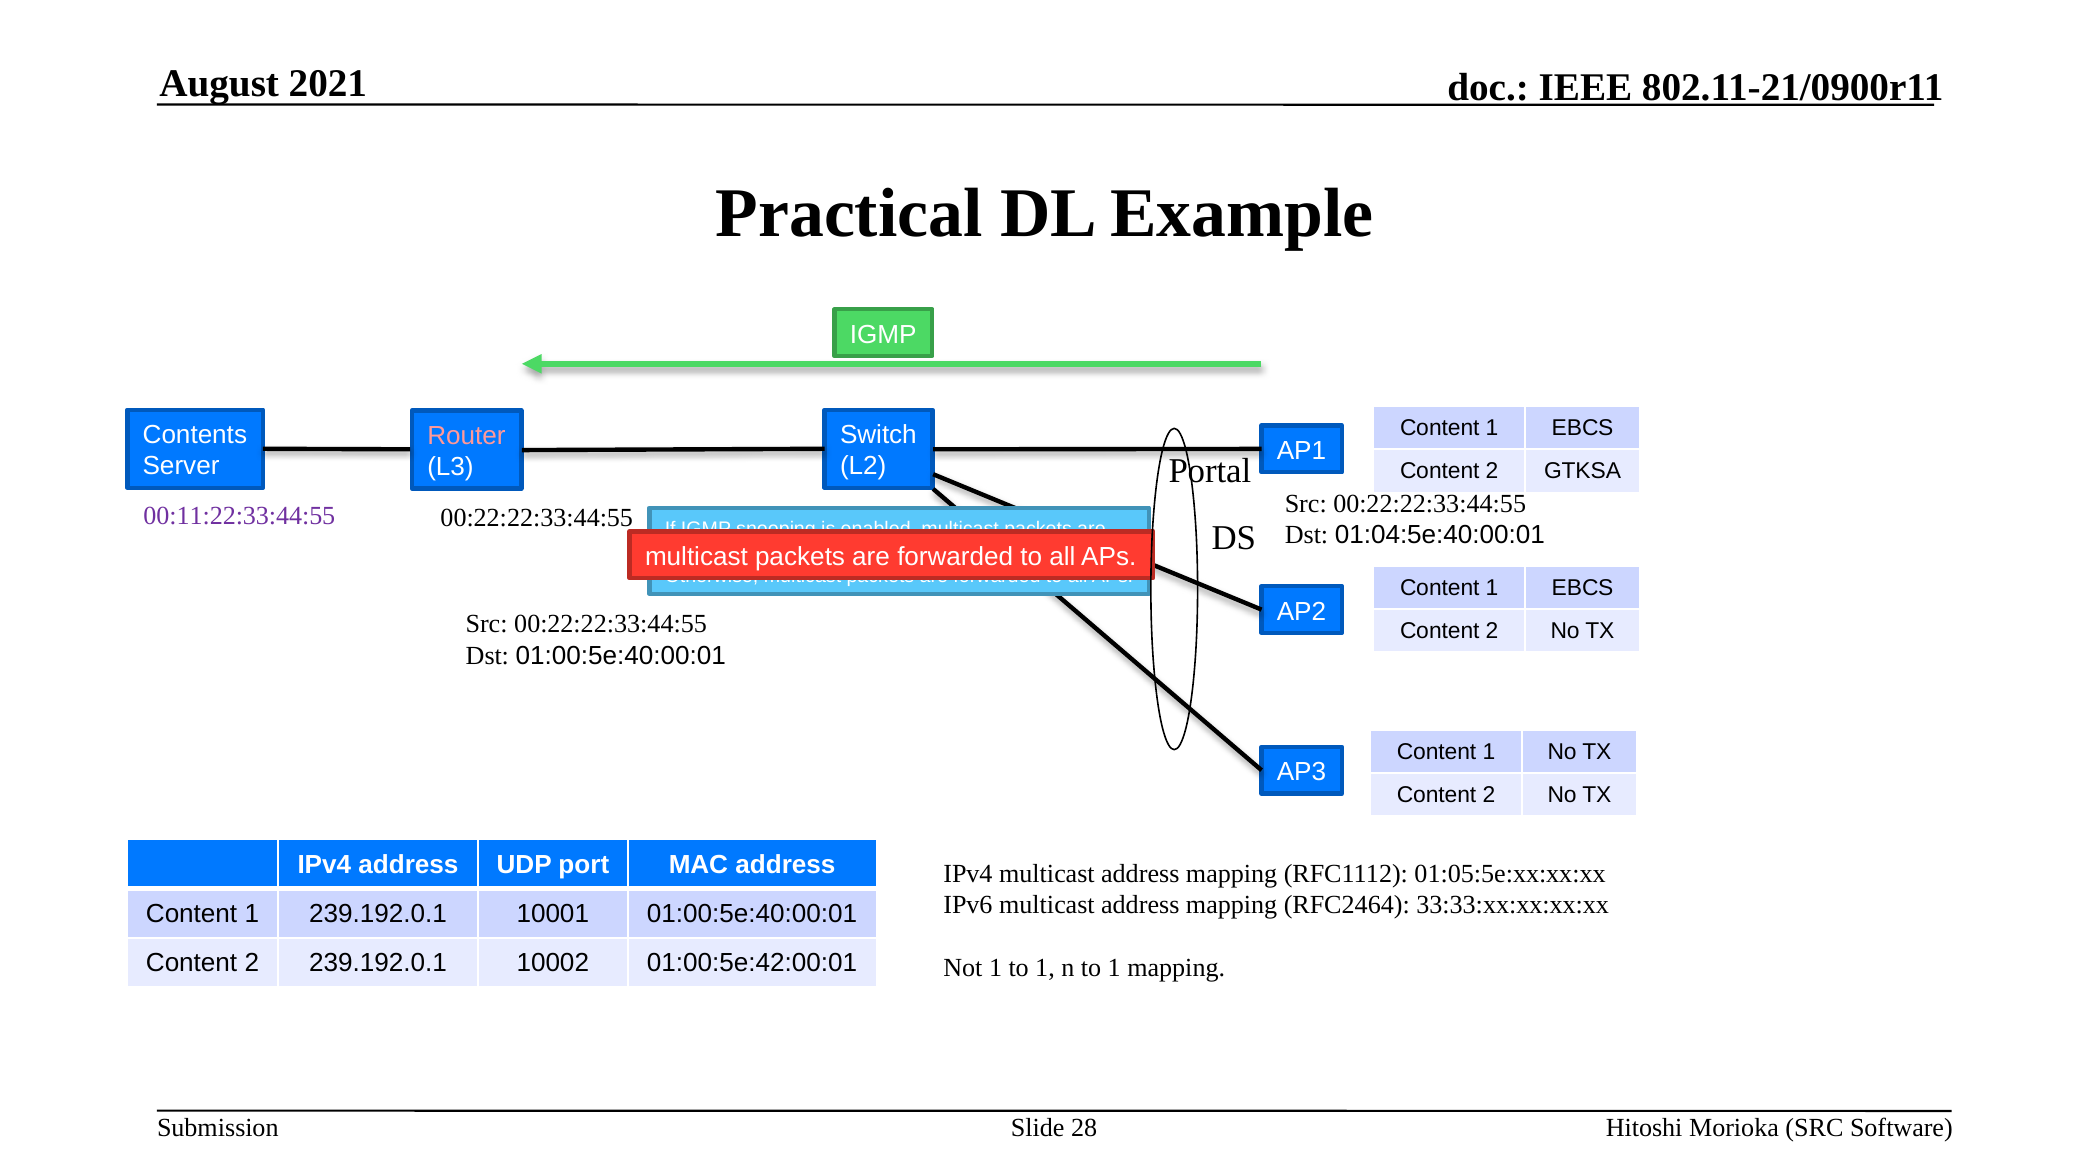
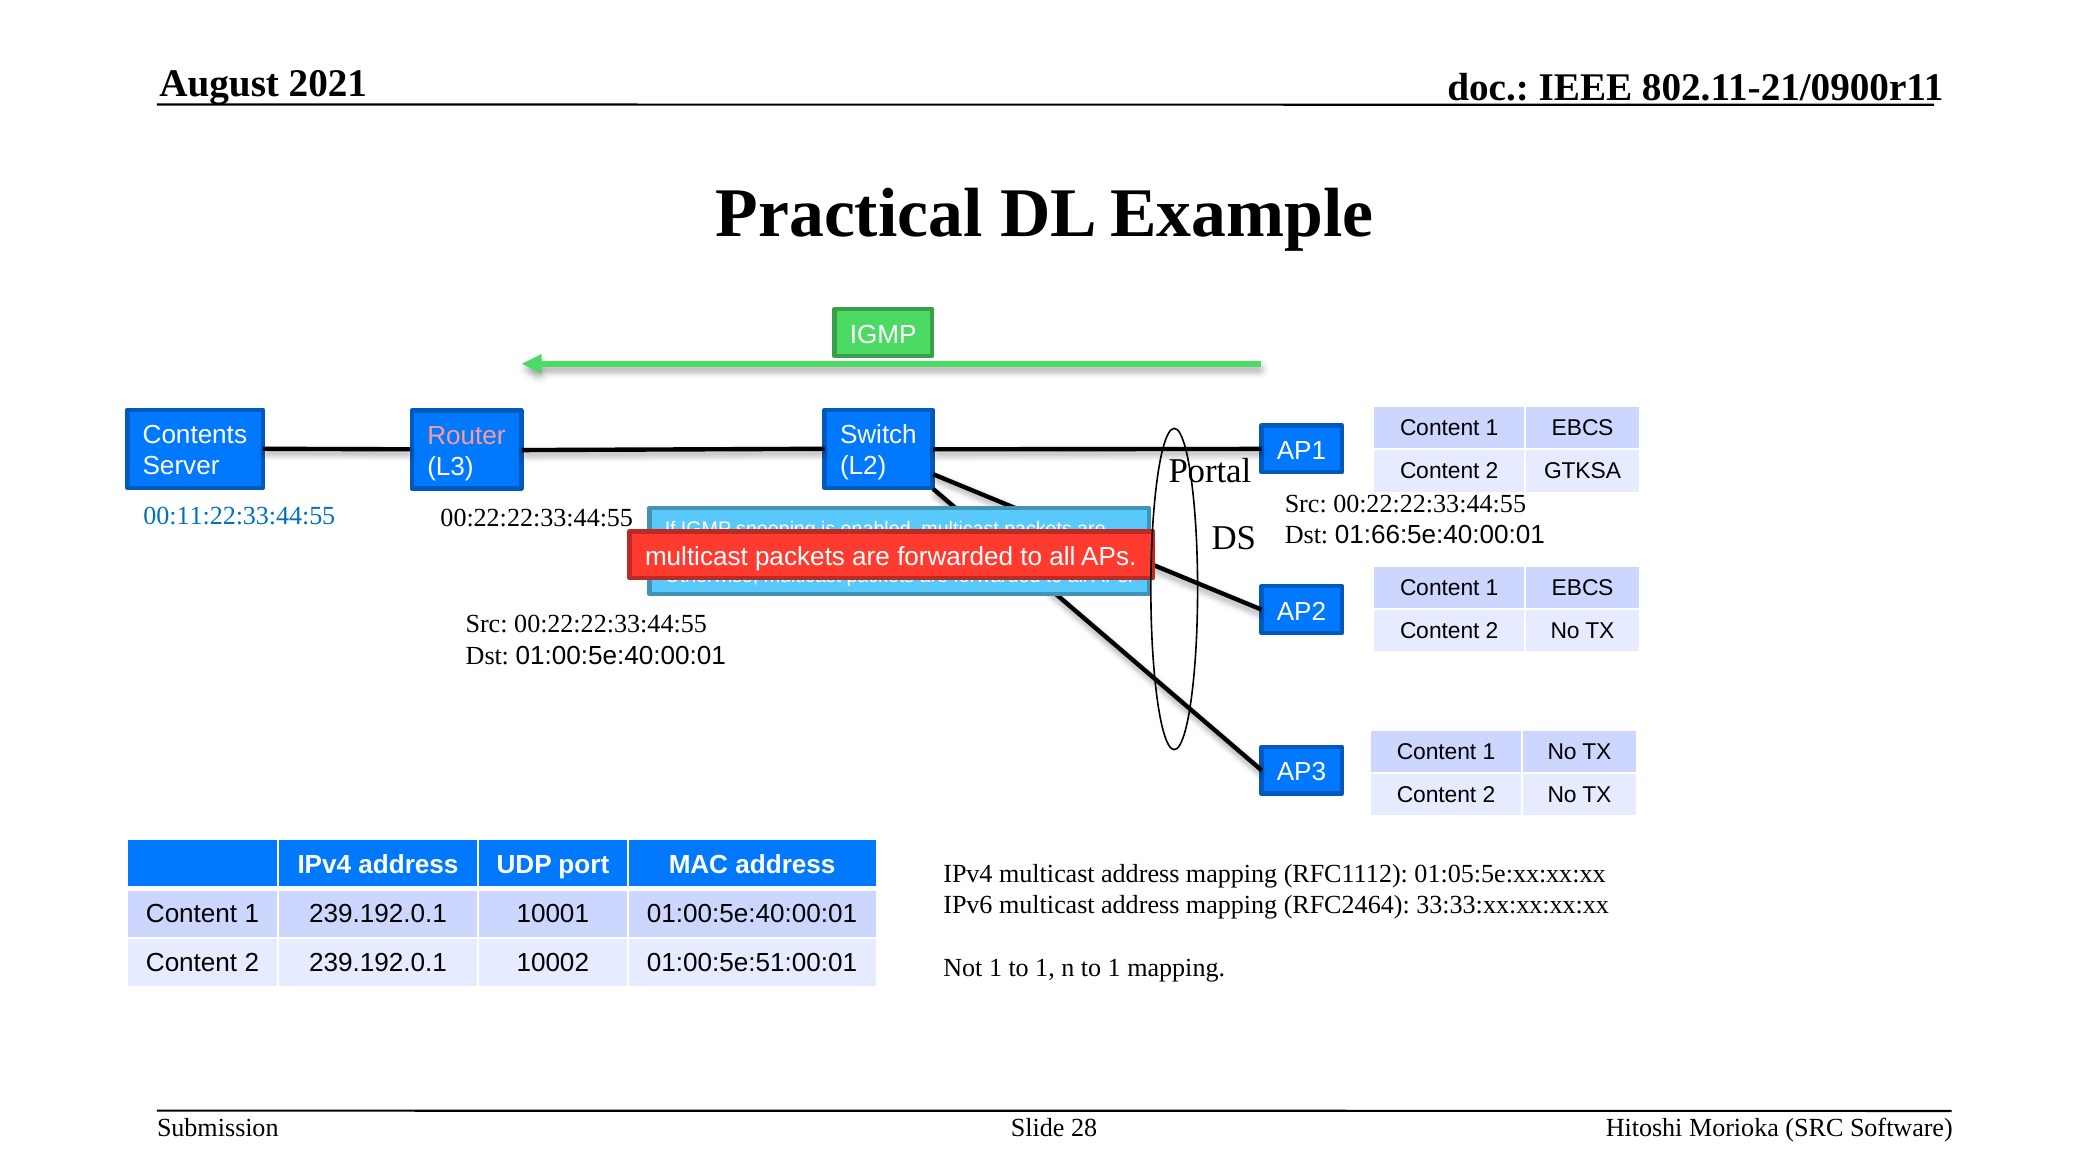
00:11:22:33:44:55 colour: purple -> blue
01:04:5e:40:00:01: 01:04:5e:40:00:01 -> 01:66:5e:40:00:01
01:00:5e:42:00:01: 01:00:5e:42:00:01 -> 01:00:5e:51:00:01
